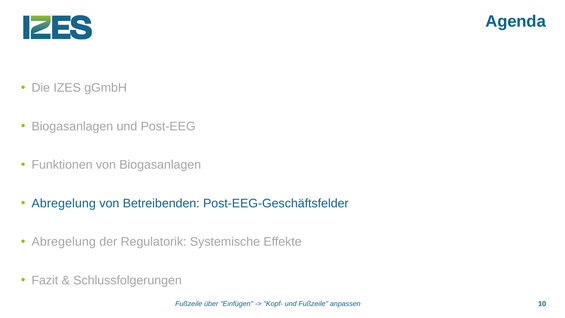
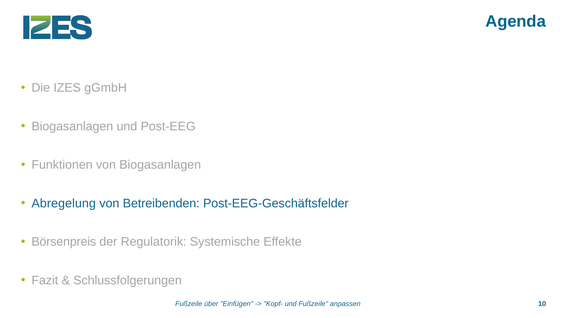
Abregelung at (64, 242): Abregelung -> Börsenpreis
